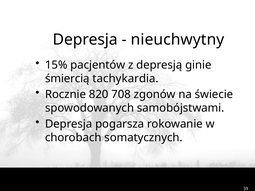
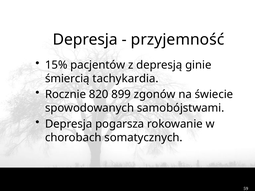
nieuchwytny: nieuchwytny -> przyjemność
708: 708 -> 899
